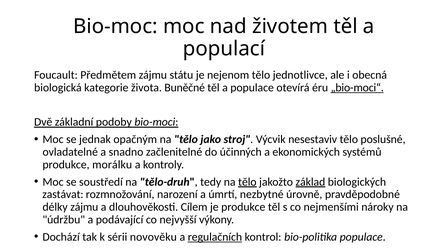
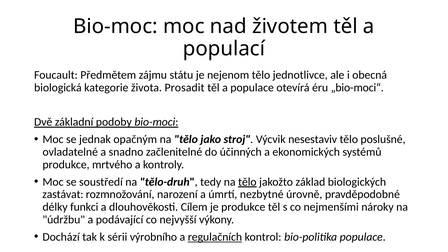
Buněčné: Buněčné -> Prosadit
„bio-moci“ underline: present -> none
morálku: morálku -> mrtvého
základ underline: present -> none
délky zájmu: zájmu -> funkci
novověku: novověku -> výrobního
